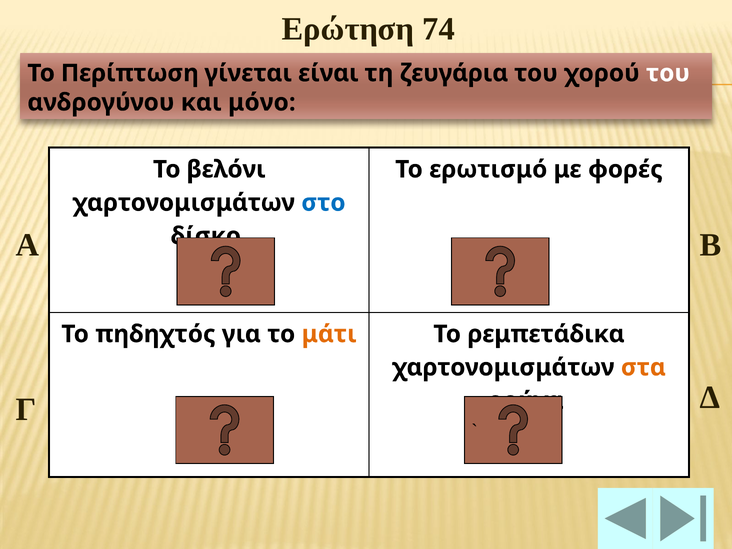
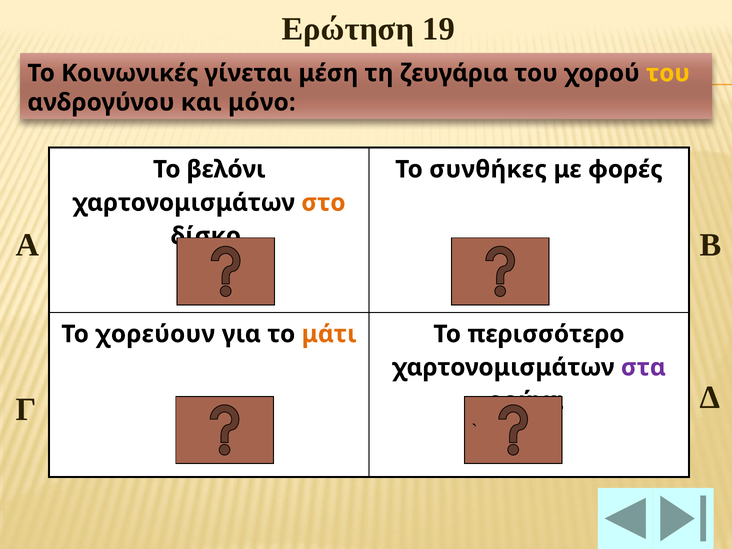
74: 74 -> 19
Περίπτωση: Περίπτωση -> Κοινωνικές
είναι: είναι -> μέση
του at (668, 73) colour: white -> yellow
ερωτισμό: ερωτισμό -> συνθήκες
στο colour: blue -> orange
πηδηχτός: πηδηχτός -> χορεύουν
ρεμπετάδικα: ρεμπετάδικα -> περισσότερο
στα colour: orange -> purple
